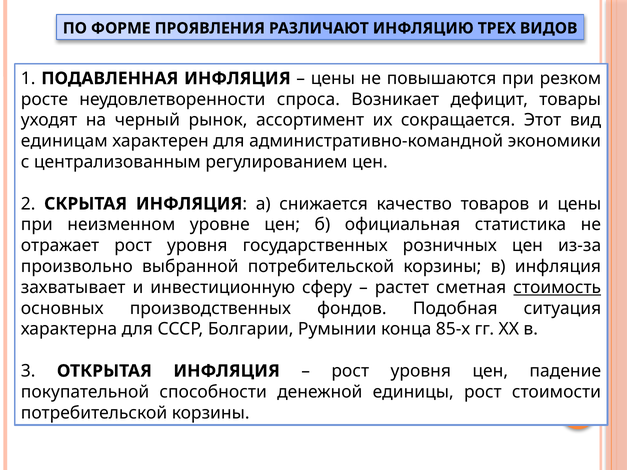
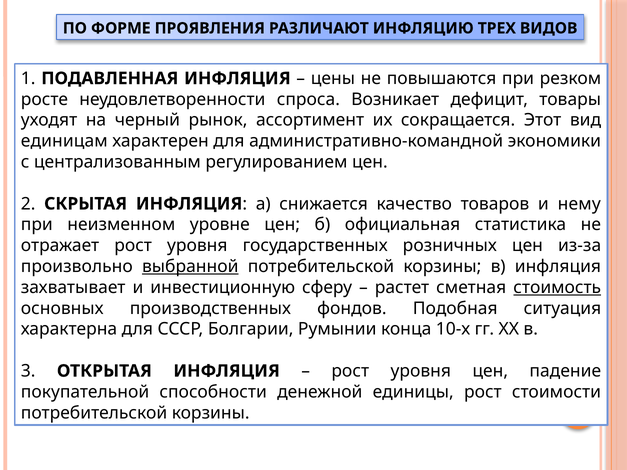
и цены: цены -> нему
выбранной underline: none -> present
85-х: 85-х -> 10-х
